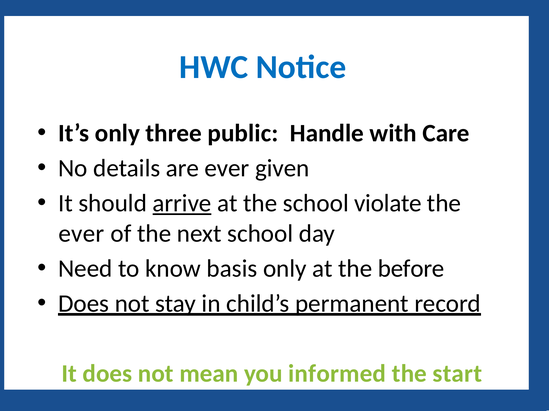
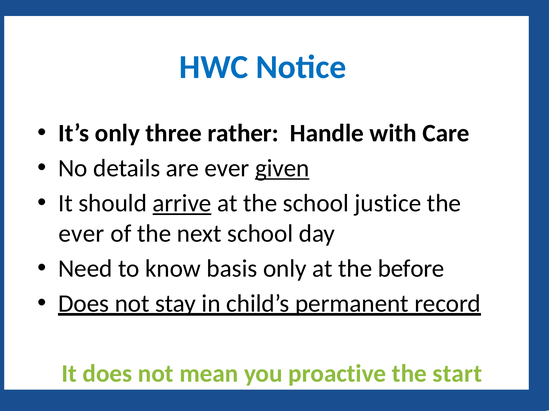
public: public -> rather
given underline: none -> present
violate: violate -> justice
informed: informed -> proactive
